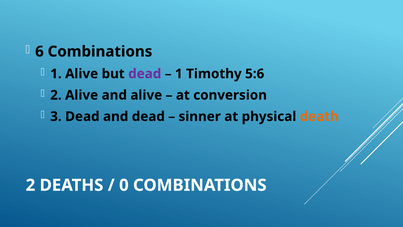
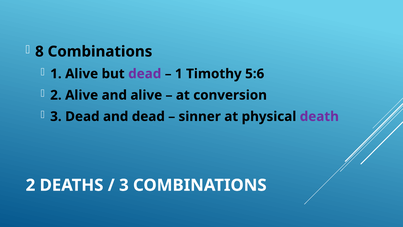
6: 6 -> 8
death colour: orange -> purple
0 at (124, 185): 0 -> 3
